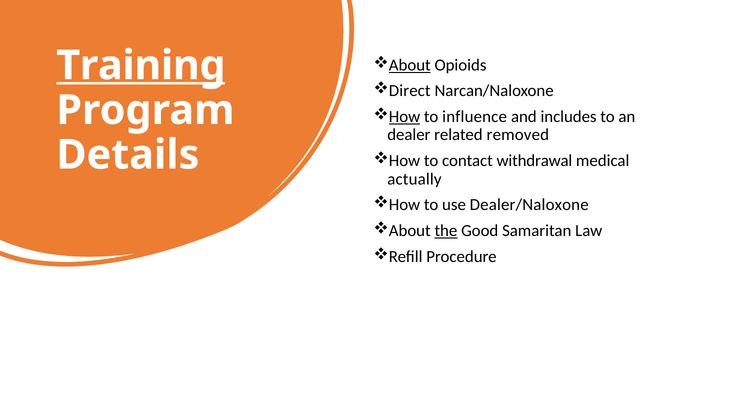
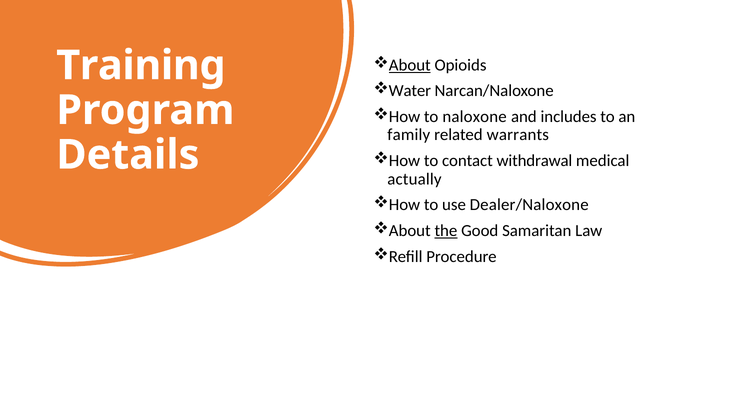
Training underline: present -> none
Direct: Direct -> Water
How at (405, 117) underline: present -> none
influence: influence -> naloxone
dealer: dealer -> family
removed: removed -> warrants
